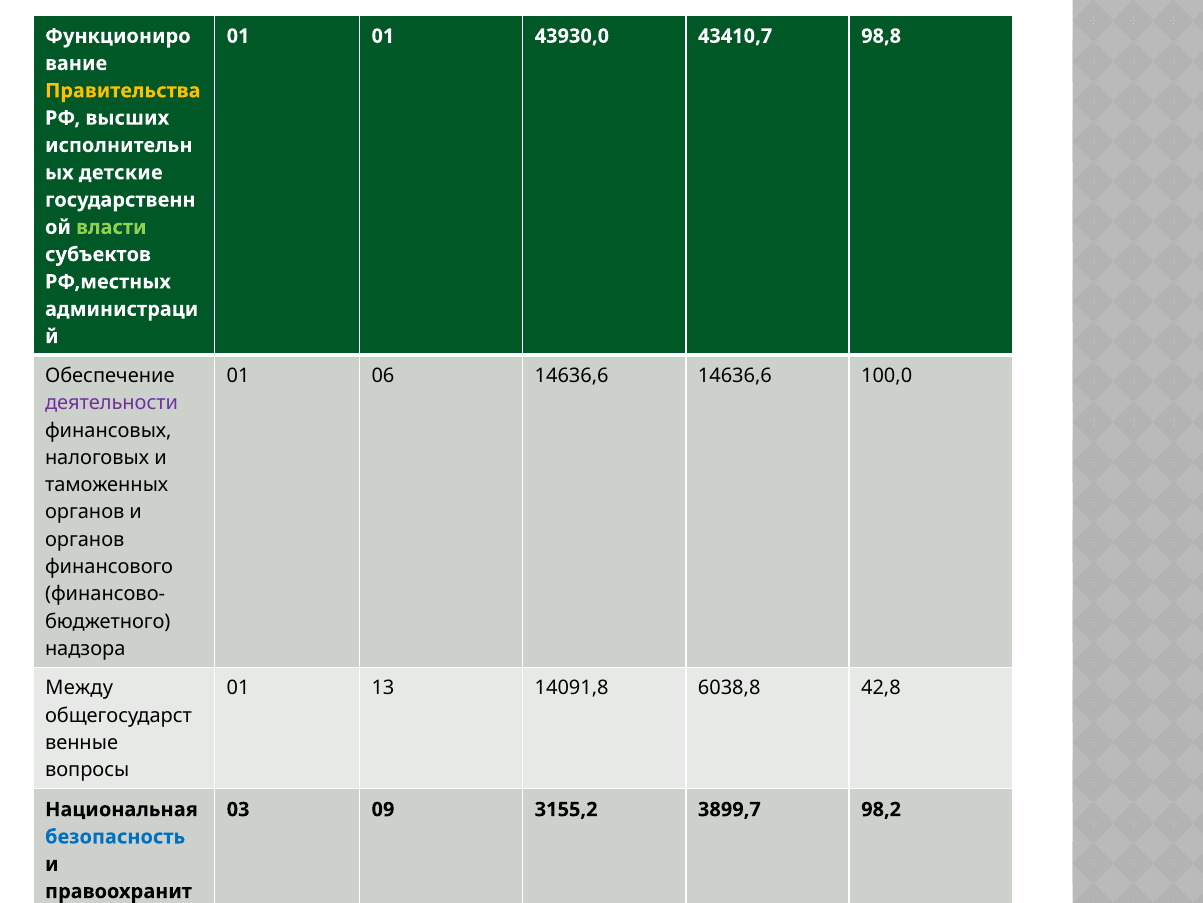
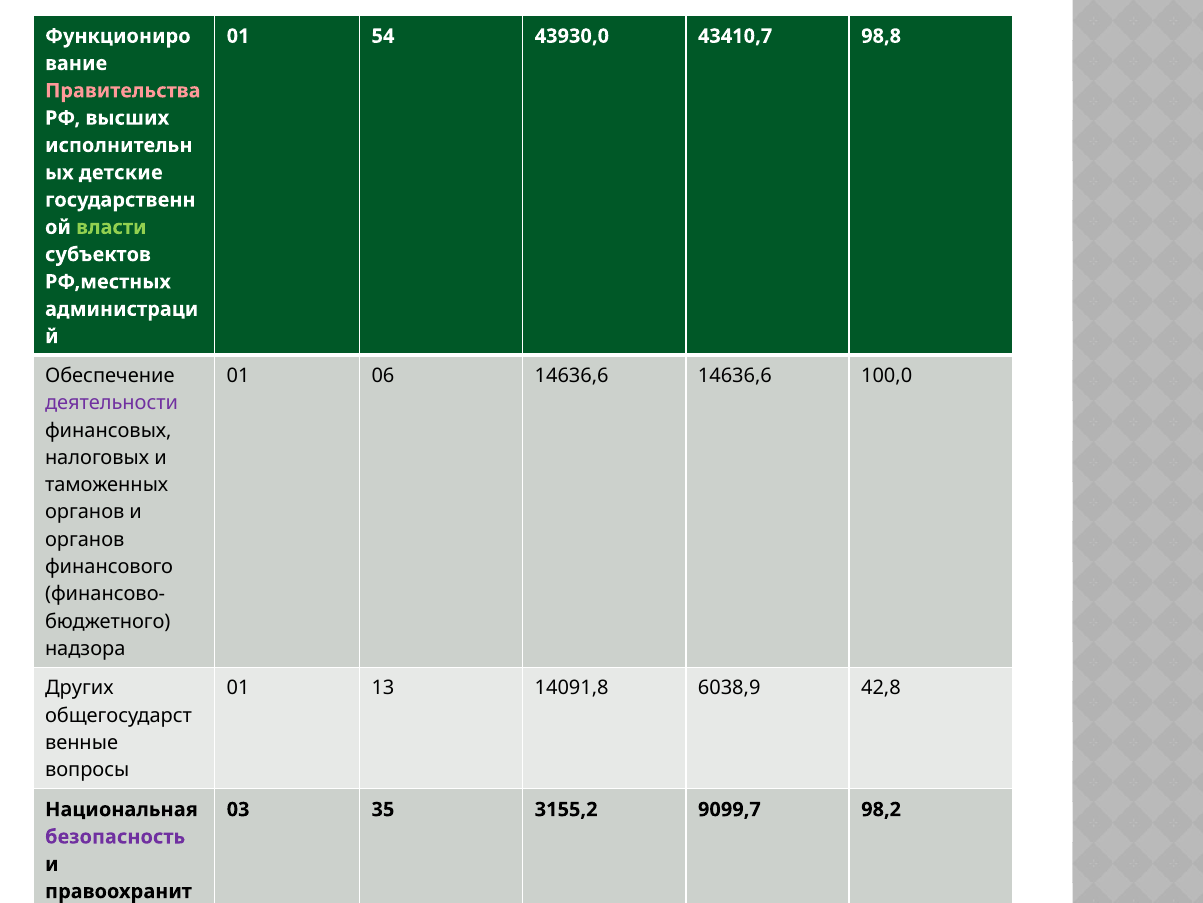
01 01: 01 -> 54
Правительства colour: yellow -> pink
Между: Между -> Других
6038,8: 6038,8 -> 6038,9
09: 09 -> 35
3899,7: 3899,7 -> 9099,7
безопасность colour: blue -> purple
